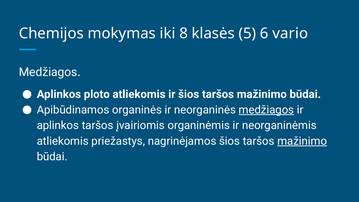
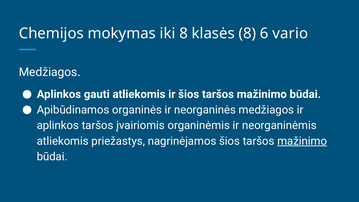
klasės 5: 5 -> 8
ploto: ploto -> gauti
medžiagos at (266, 110) underline: present -> none
